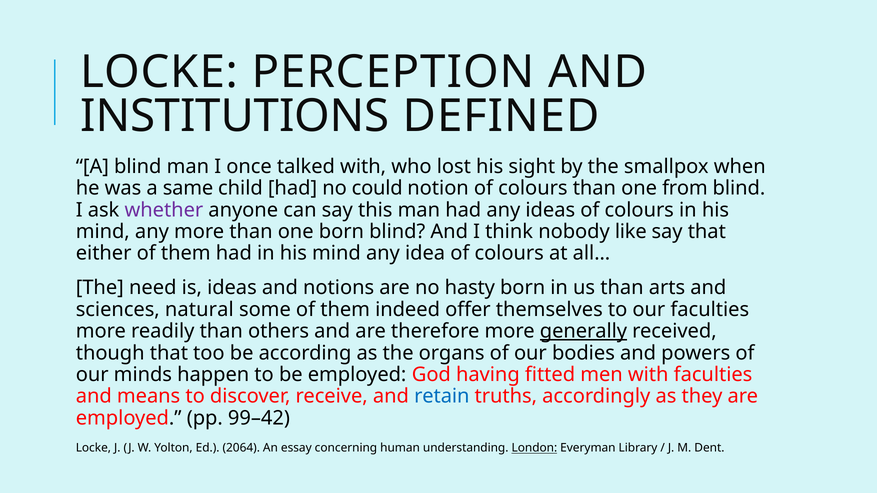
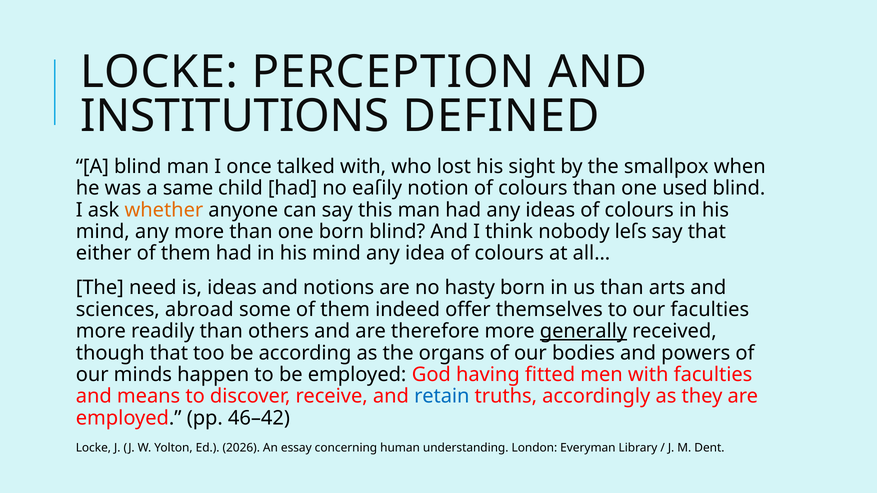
could: could -> eaſily
from: from -> used
whether colour: purple -> orange
like: like -> leſs
natural: natural -> abroad
99–42: 99–42 -> 46–42
2064: 2064 -> 2026
London underline: present -> none
